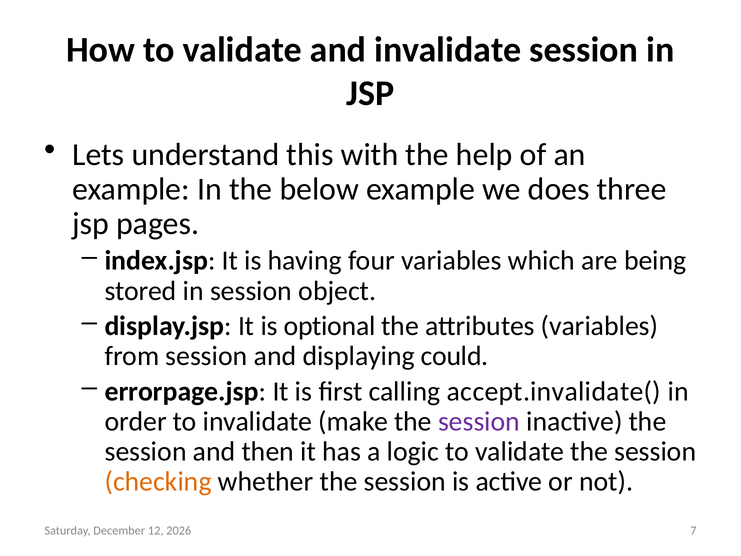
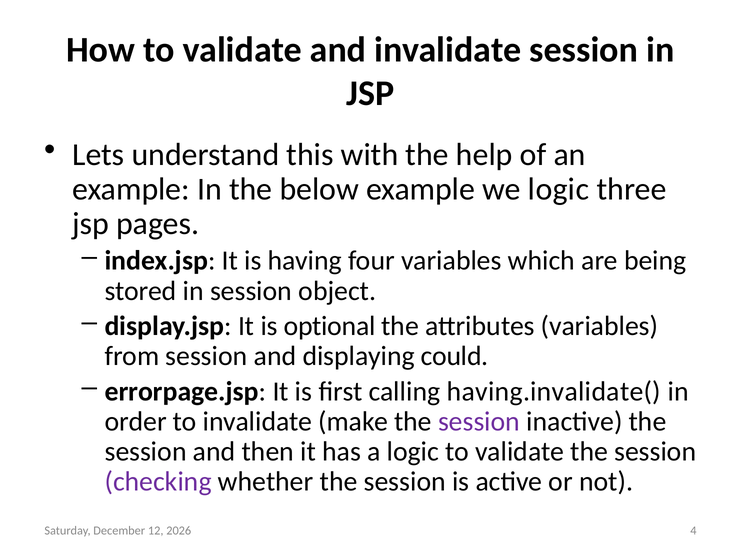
we does: does -> logic
accept.invalidate(: accept.invalidate( -> having.invalidate(
checking colour: orange -> purple
7: 7 -> 4
